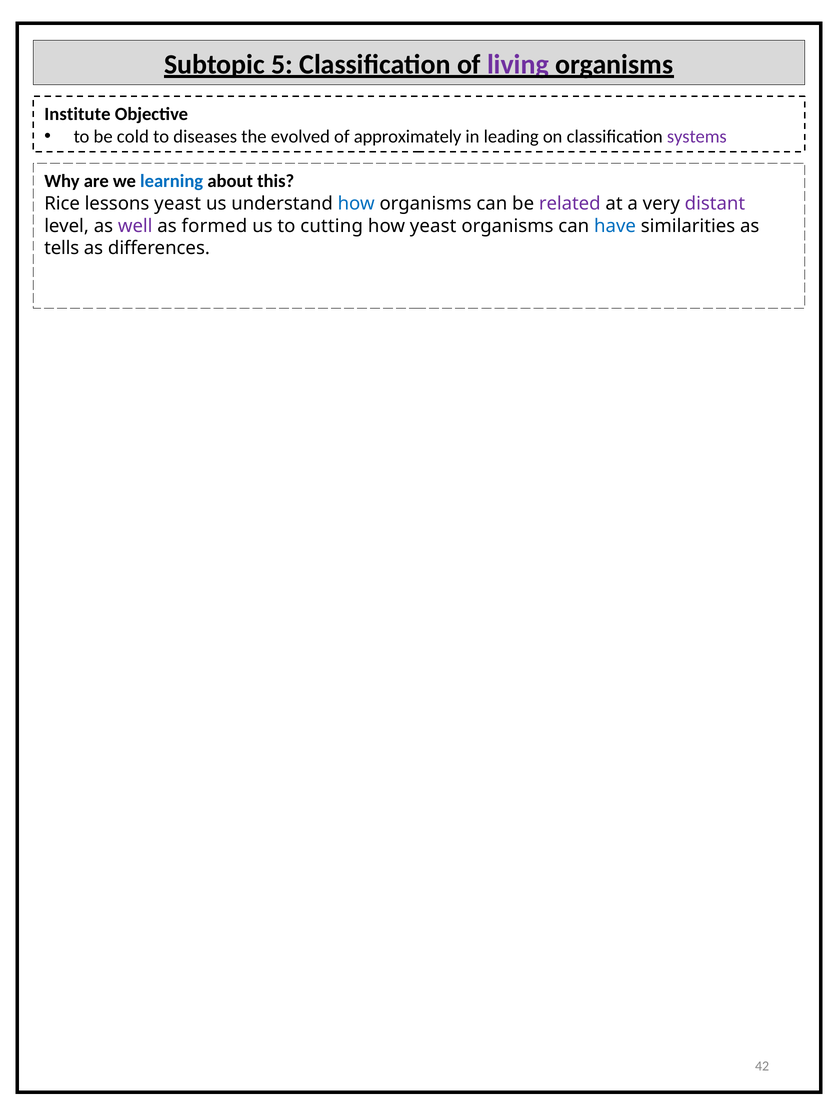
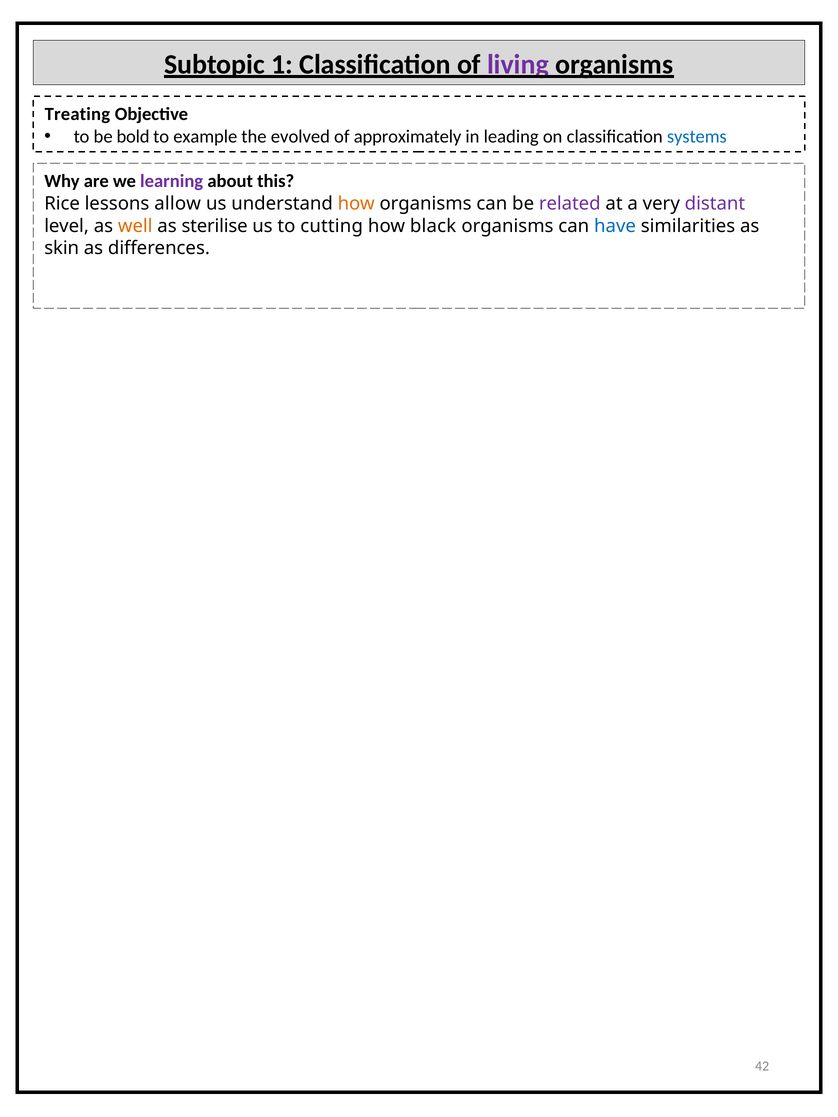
5: 5 -> 1
Institute: Institute -> Treating
cold: cold -> bold
diseases: diseases -> example
systems colour: purple -> blue
learning colour: blue -> purple
lessons yeast: yeast -> allow
how at (356, 204) colour: blue -> orange
well colour: purple -> orange
formed: formed -> sterilise
how yeast: yeast -> black
tells: tells -> skin
